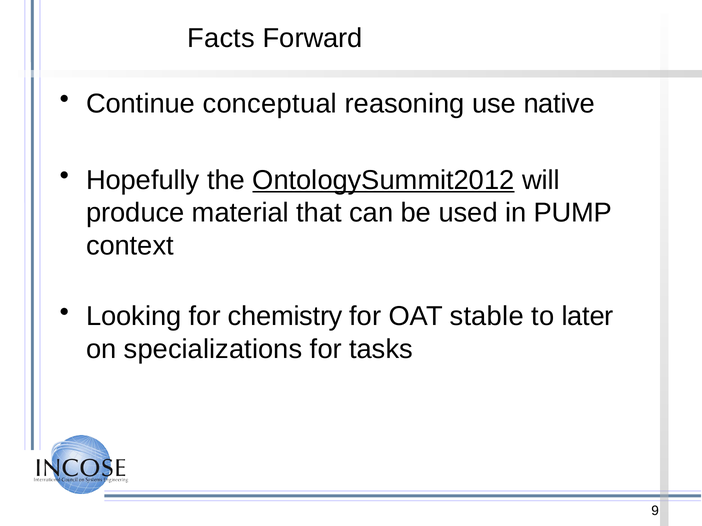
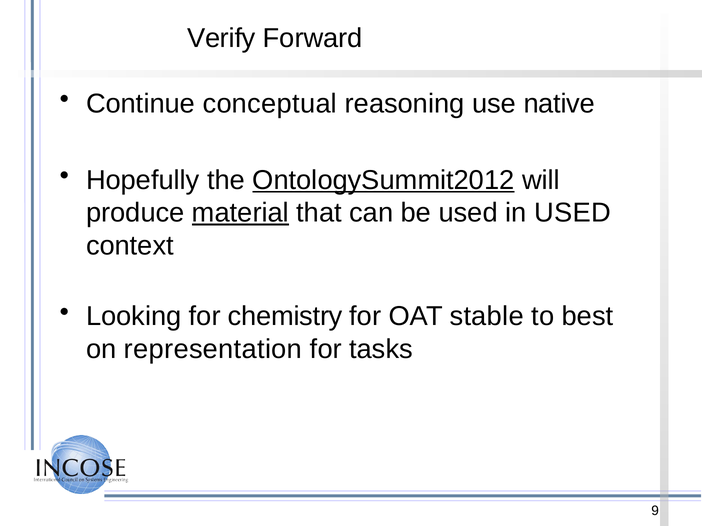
Facts: Facts -> Verify
material underline: none -> present
in PUMP: PUMP -> USED
later: later -> best
specializations: specializations -> representation
